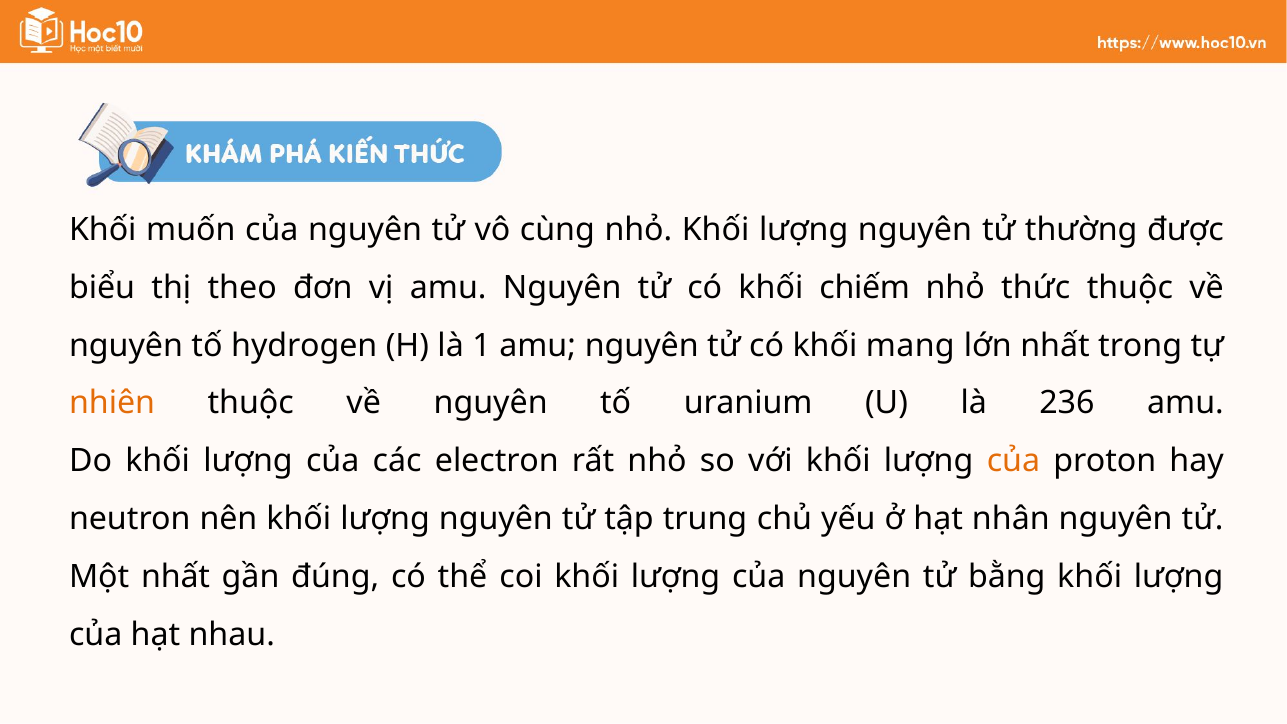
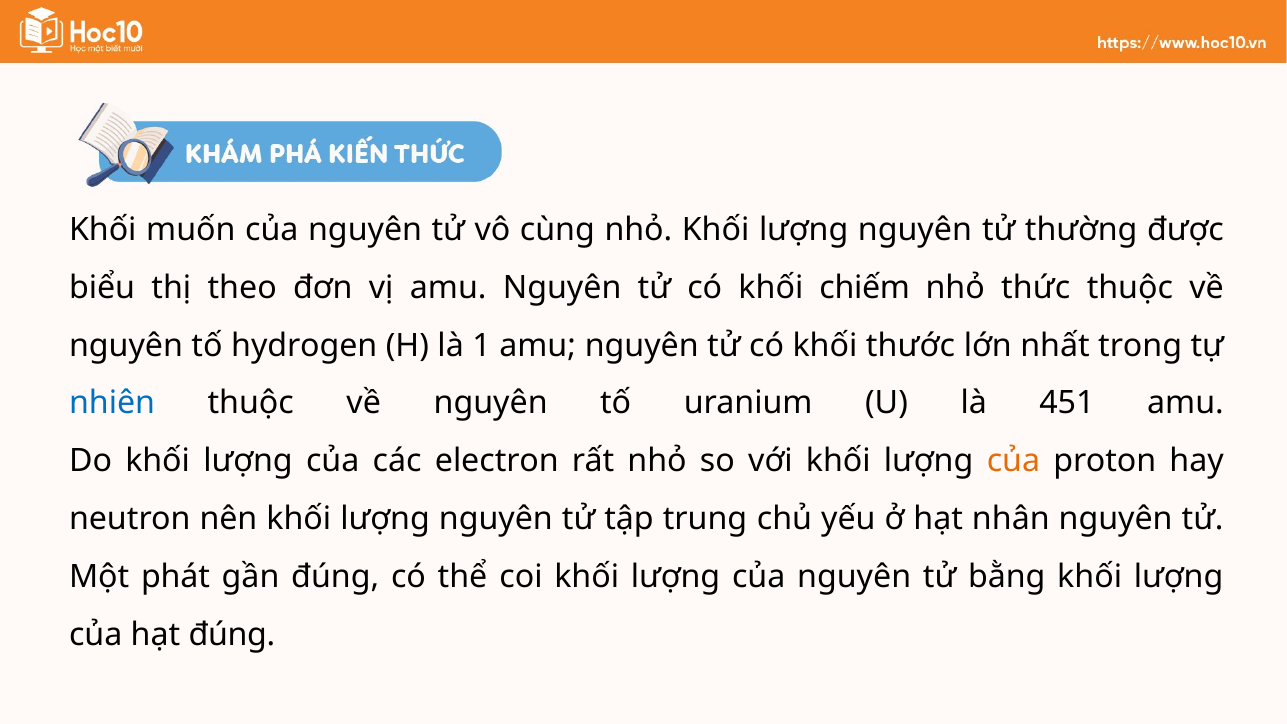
mang: mang -> thước
nhiên colour: orange -> blue
236: 236 -> 451
Một nhất: nhất -> phát
hạt nhau: nhau -> đúng
